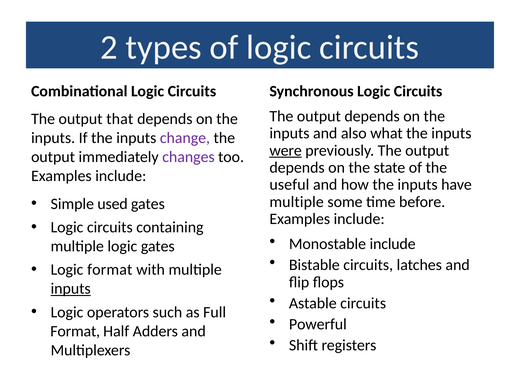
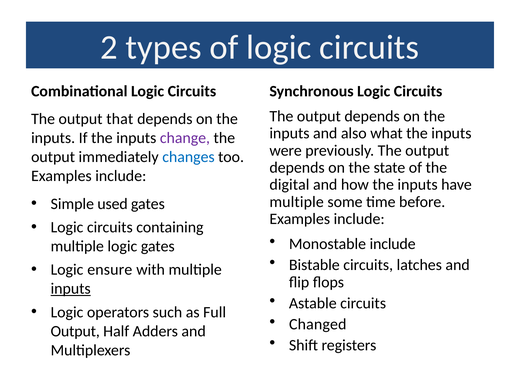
were underline: present -> none
changes colour: purple -> blue
useful: useful -> digital
Logic format: format -> ensure
Powerful: Powerful -> Changed
Format at (75, 331): Format -> Output
